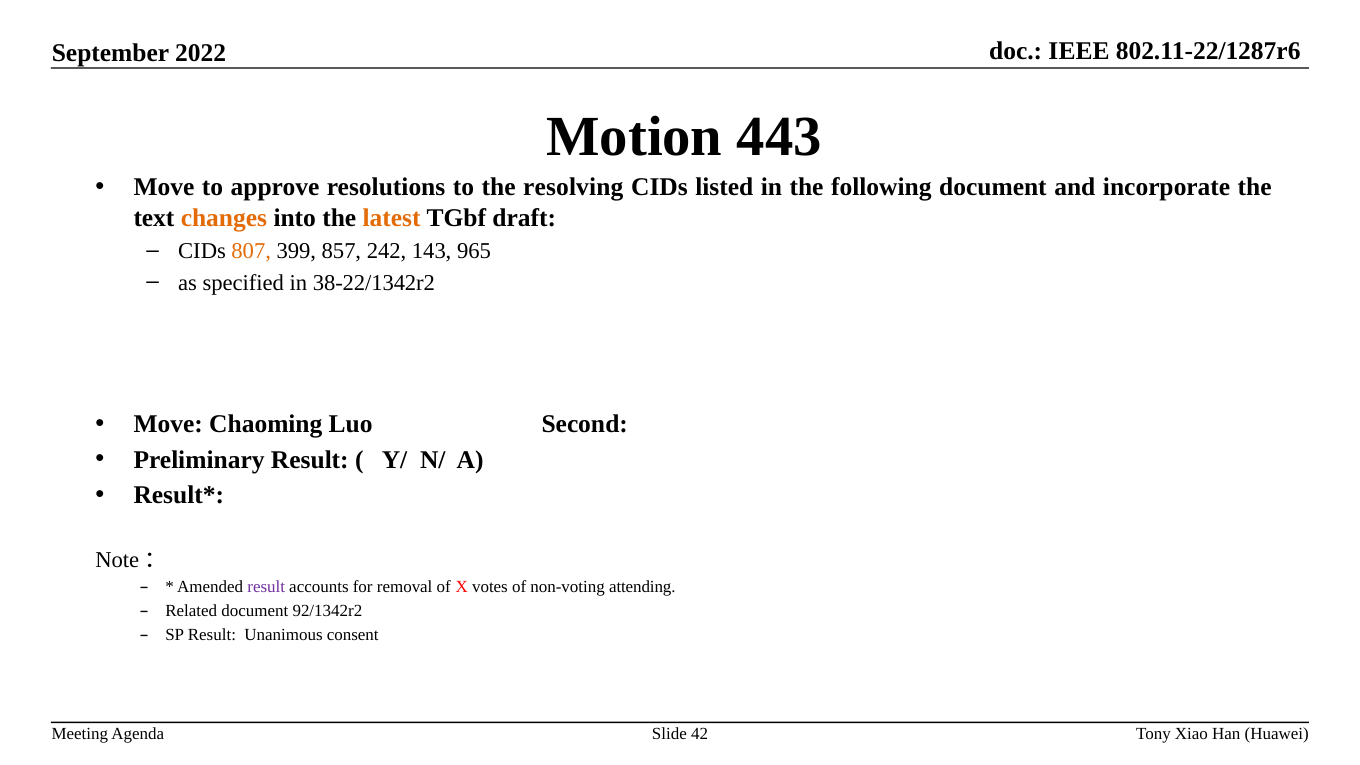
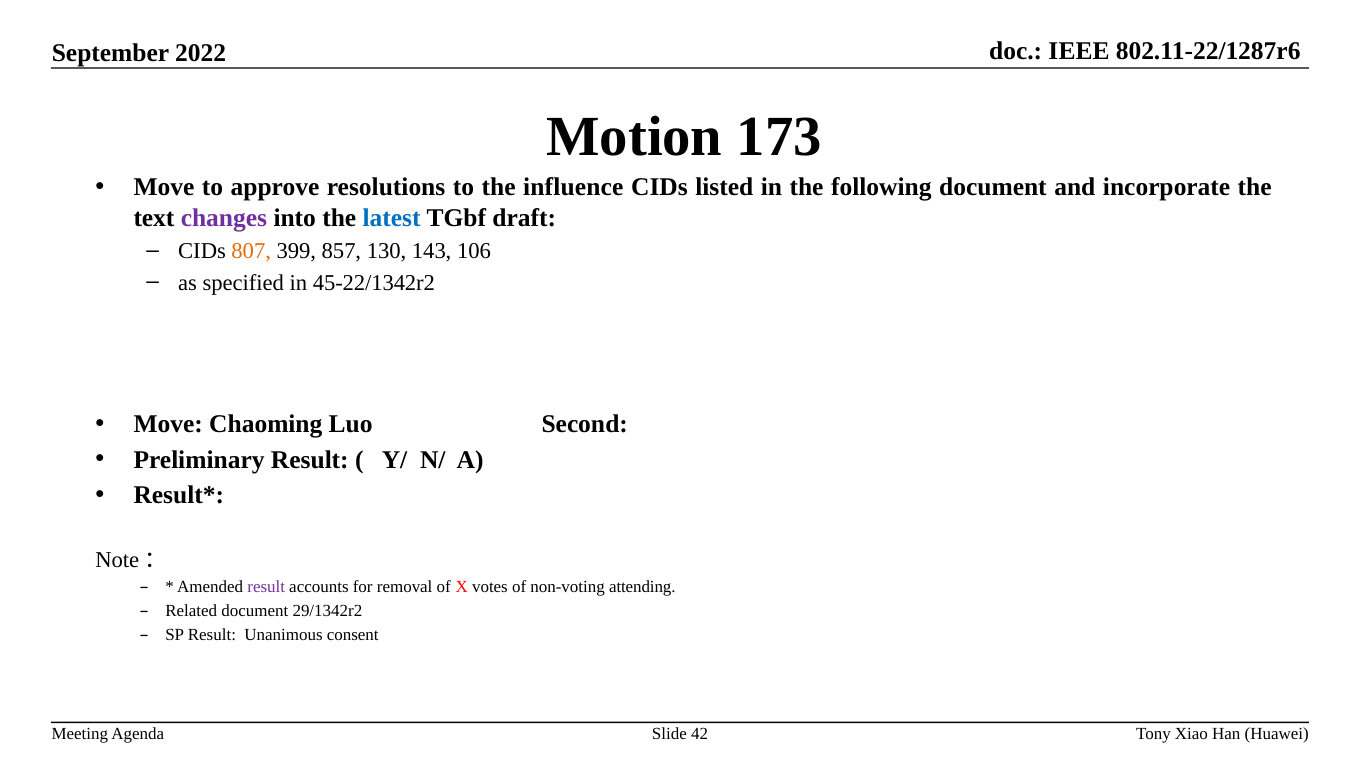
443: 443 -> 173
resolving: resolving -> influence
changes colour: orange -> purple
latest colour: orange -> blue
242: 242 -> 130
965: 965 -> 106
38-22/1342r2: 38-22/1342r2 -> 45-22/1342r2
92/1342r2: 92/1342r2 -> 29/1342r2
